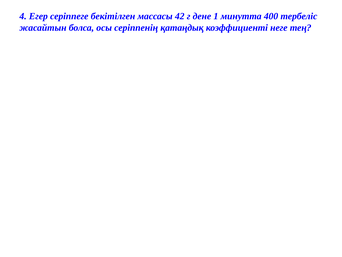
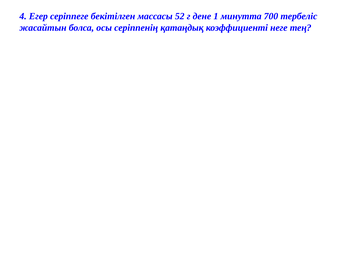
42: 42 -> 52
400: 400 -> 700
